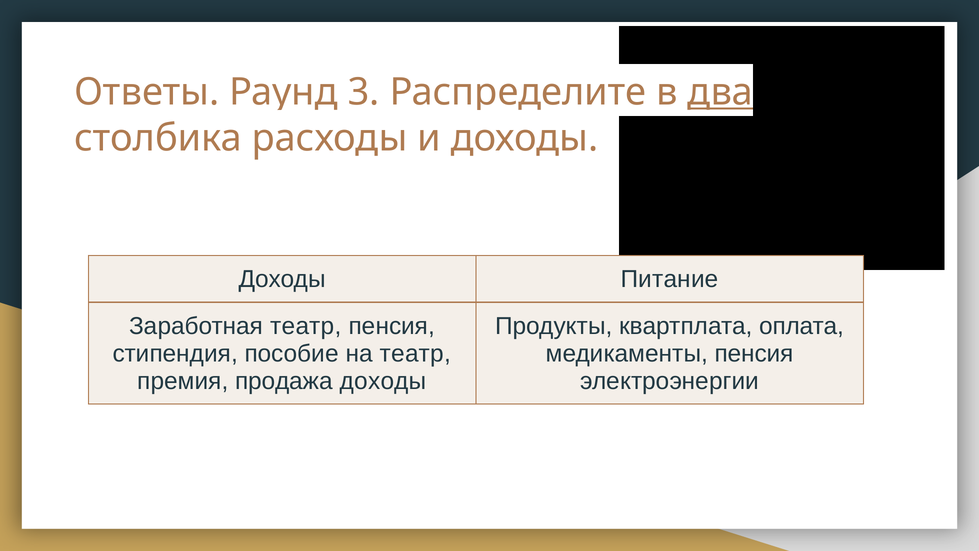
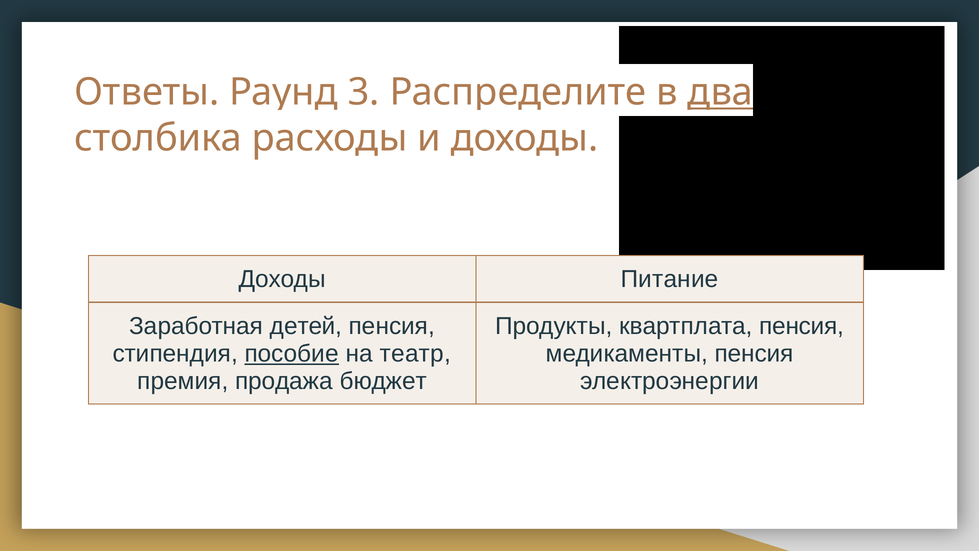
Заработная театр: театр -> детей
квартплата оплата: оплата -> пенсия
пособие underline: none -> present
продажа доходы: доходы -> бюджет
